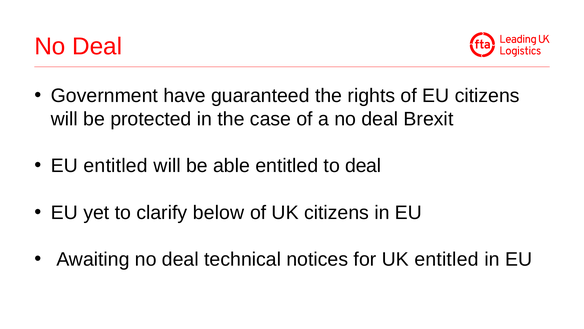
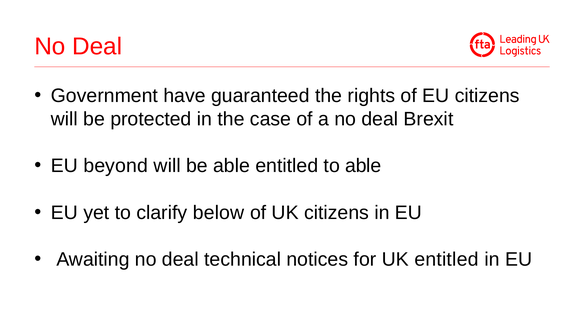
EU entitled: entitled -> beyond
to deal: deal -> able
